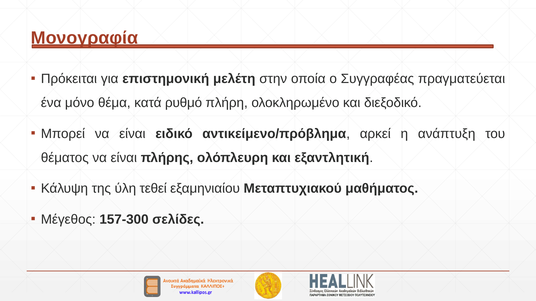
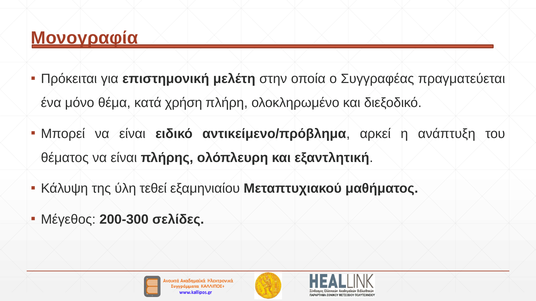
ρυθμό: ρυθμό -> χρήση
157-300: 157-300 -> 200-300
